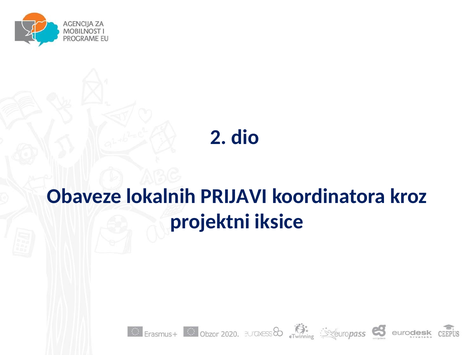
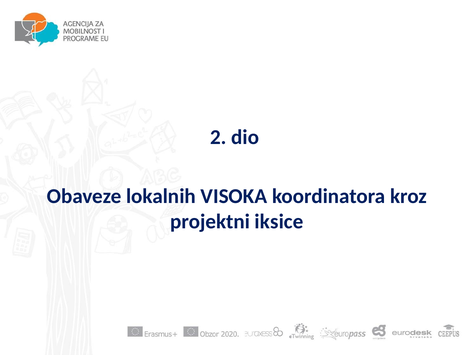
PRIJAVI: PRIJAVI -> VISOKA
